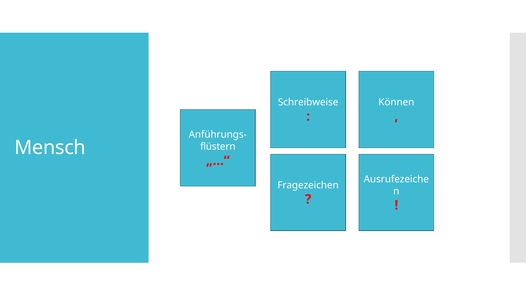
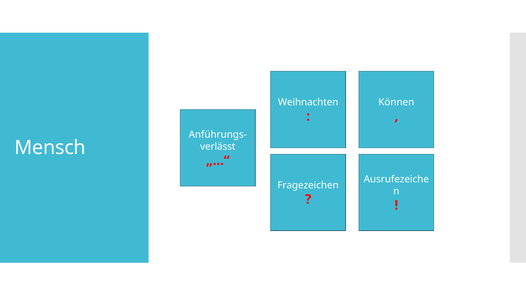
Schreibweise: Schreibweise -> Weihnachten
flüstern: flüstern -> verlässt
